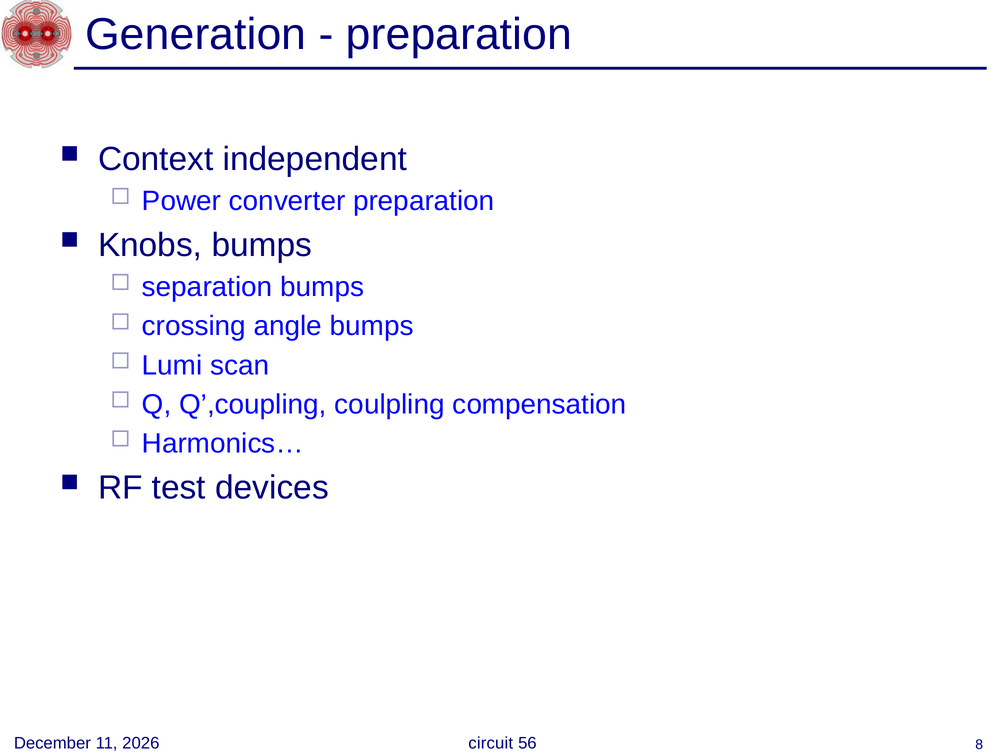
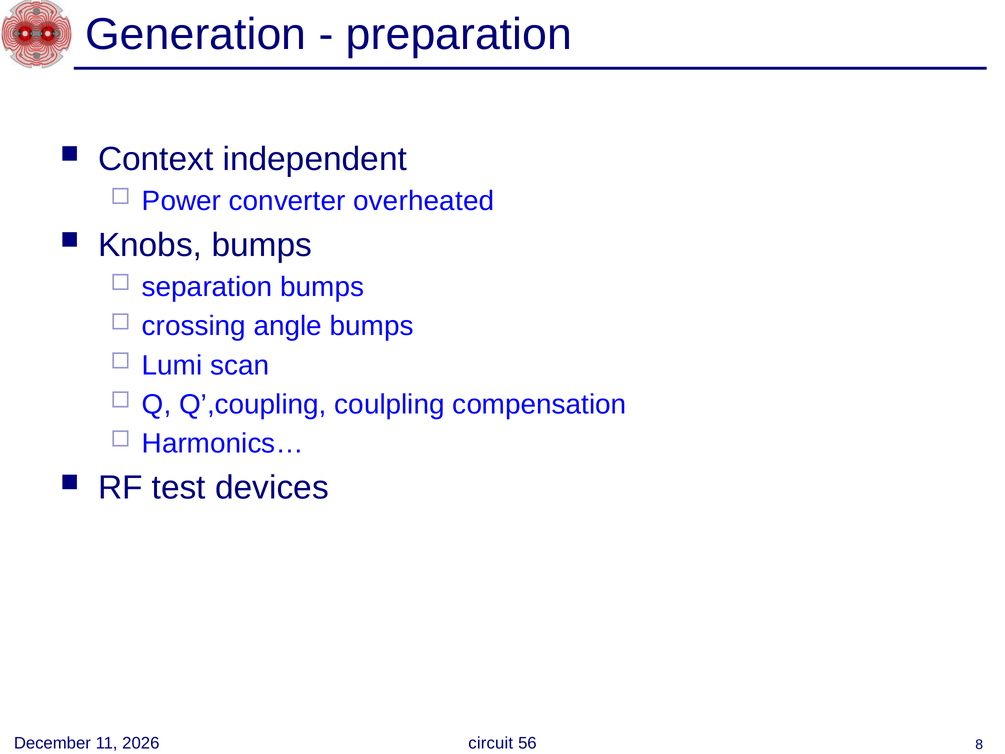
converter preparation: preparation -> overheated
